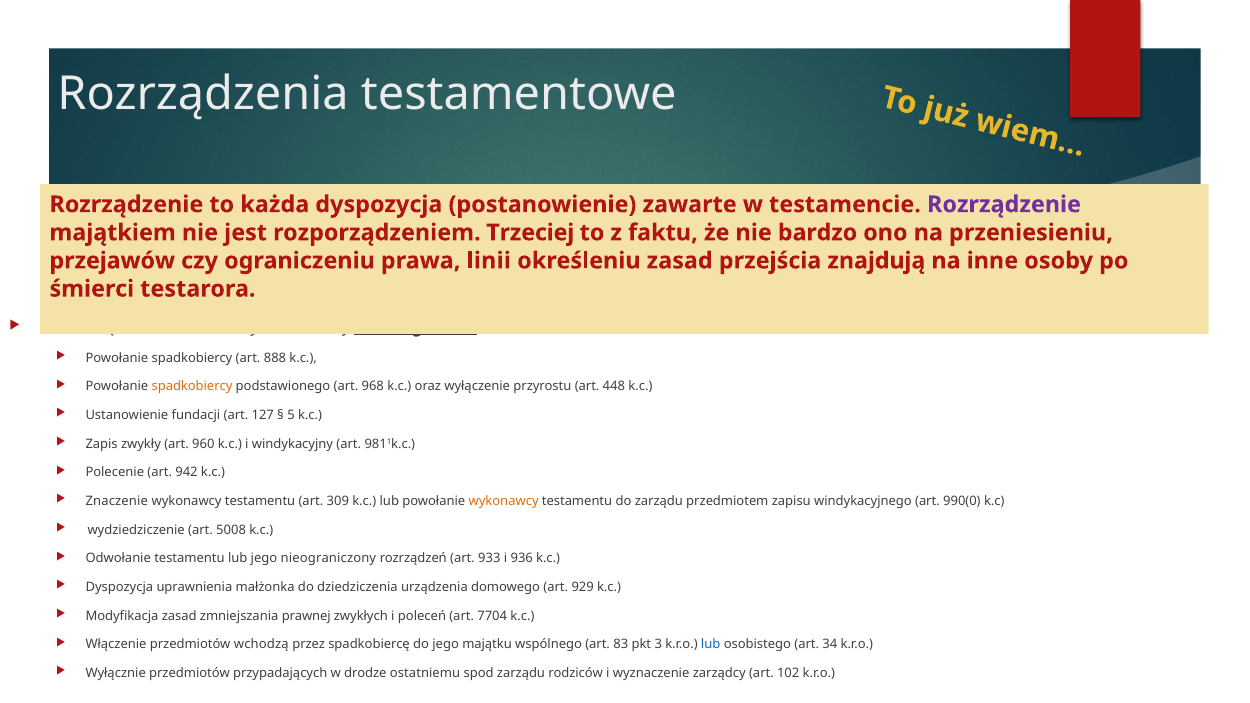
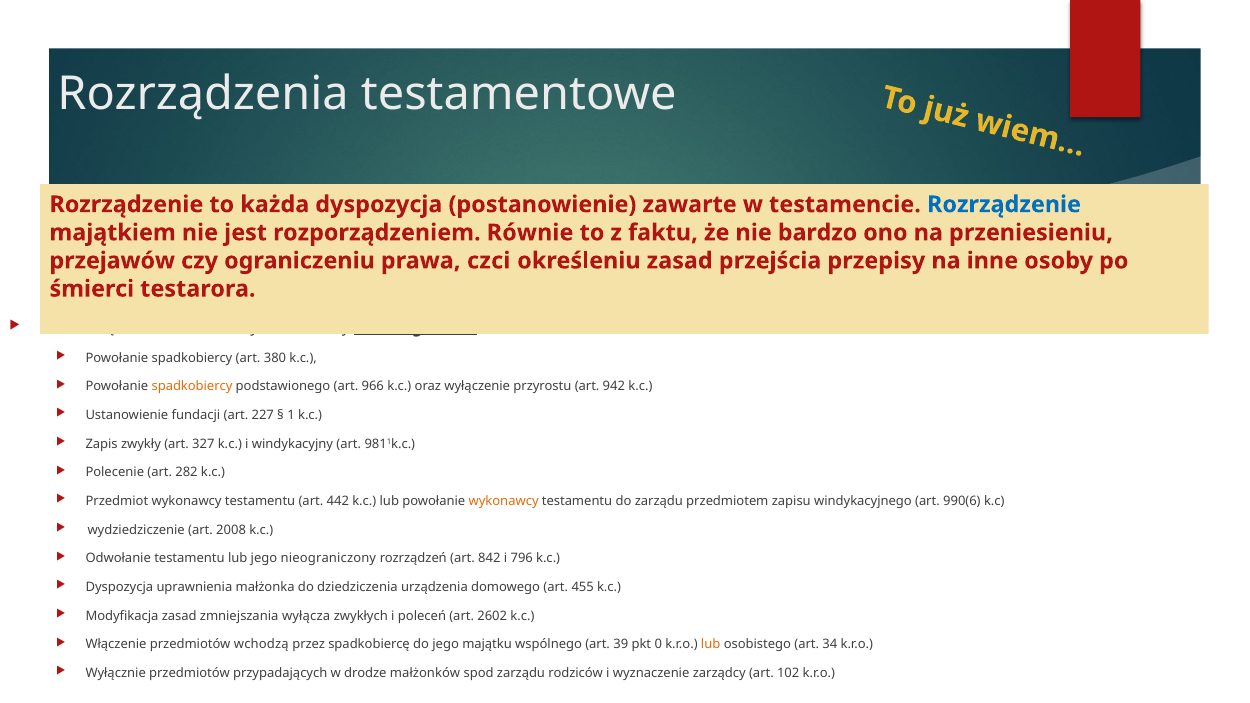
Rozrządzenie at (1004, 205) colour: purple -> blue
Trzeciej: Trzeciej -> Równie
linii: linii -> czci
znajdują: znajdują -> przepisy
888: 888 -> 380
968: 968 -> 966
448: 448 -> 942
127: 127 -> 227
5: 5 -> 1
960: 960 -> 327
942: 942 -> 282
Znaczenie: Znaczenie -> Przedmiot
309: 309 -> 442
990(0: 990(0 -> 990(6
5008: 5008 -> 2008
933: 933 -> 842
936: 936 -> 796
929: 929 -> 455
prawnej: prawnej -> wyłącza
7704: 7704 -> 2602
83: 83 -> 39
3: 3 -> 0
lub at (711, 645) colour: blue -> orange
ostatniemu: ostatniemu -> małżonków
